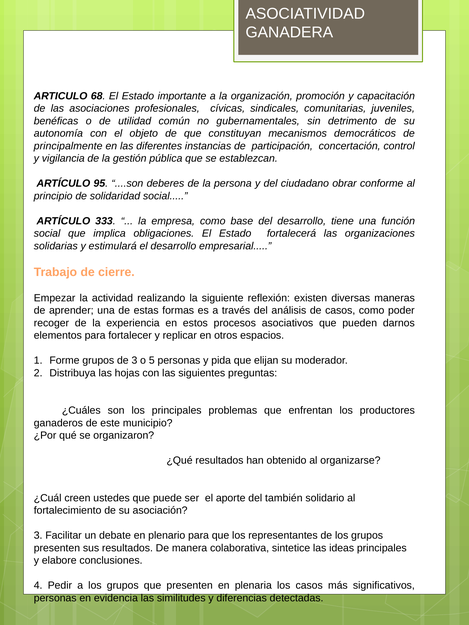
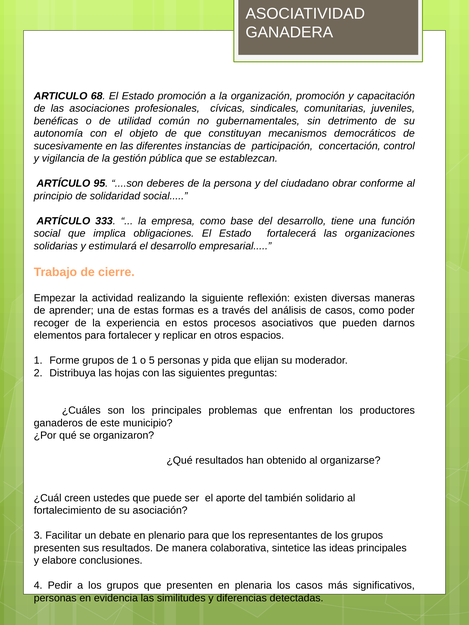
Estado importante: importante -> promoción
principalmente: principalmente -> sucesivamente
de 3: 3 -> 1
